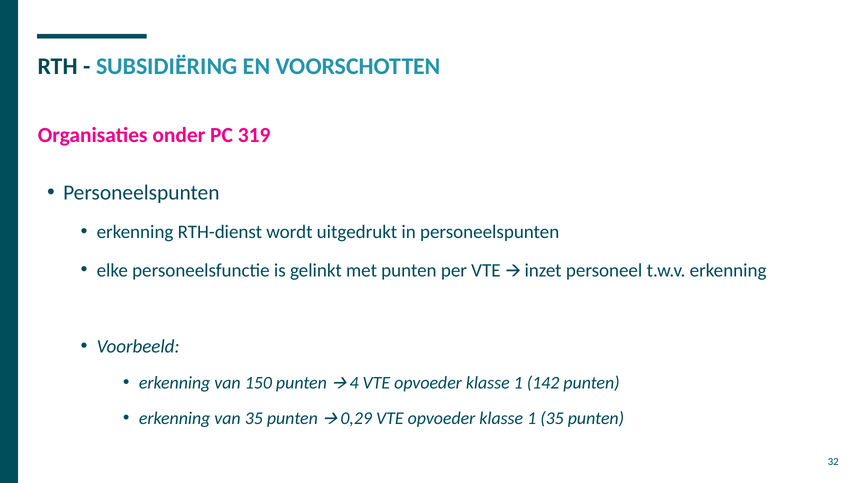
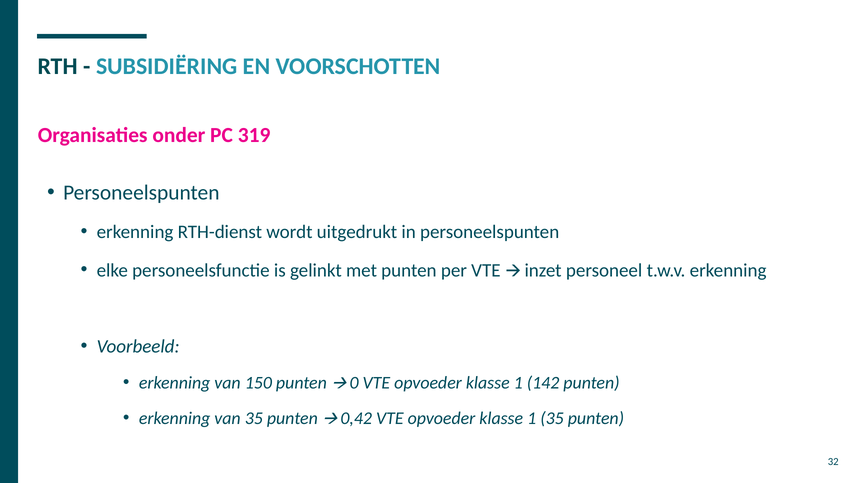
4: 4 -> 0
0,29: 0,29 -> 0,42
